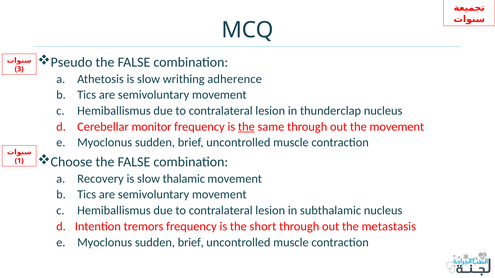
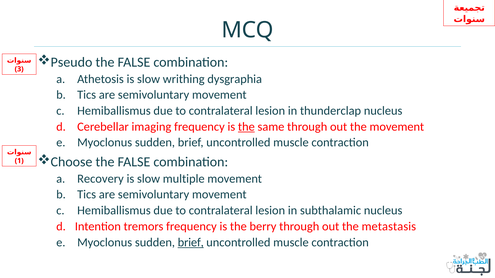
adherence: adherence -> dysgraphia
monitor: monitor -> imaging
thalamic: thalamic -> multiple
short: short -> berry
brief at (191, 243) underline: none -> present
